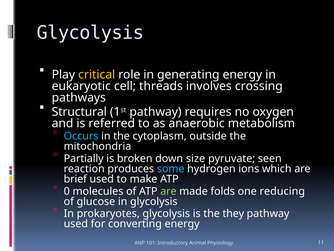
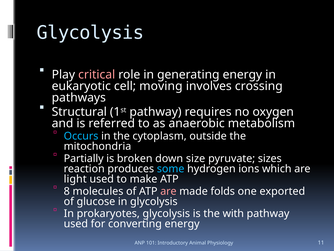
critical colour: yellow -> pink
threads: threads -> moving
seen: seen -> sizes
brief: brief -> light
0: 0 -> 8
are at (168, 191) colour: light green -> pink
reducing: reducing -> exported
they: they -> with
